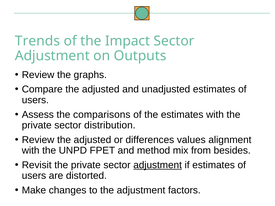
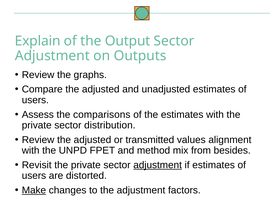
Trends: Trends -> Explain
Impact: Impact -> Output
differences: differences -> transmitted
Make underline: none -> present
